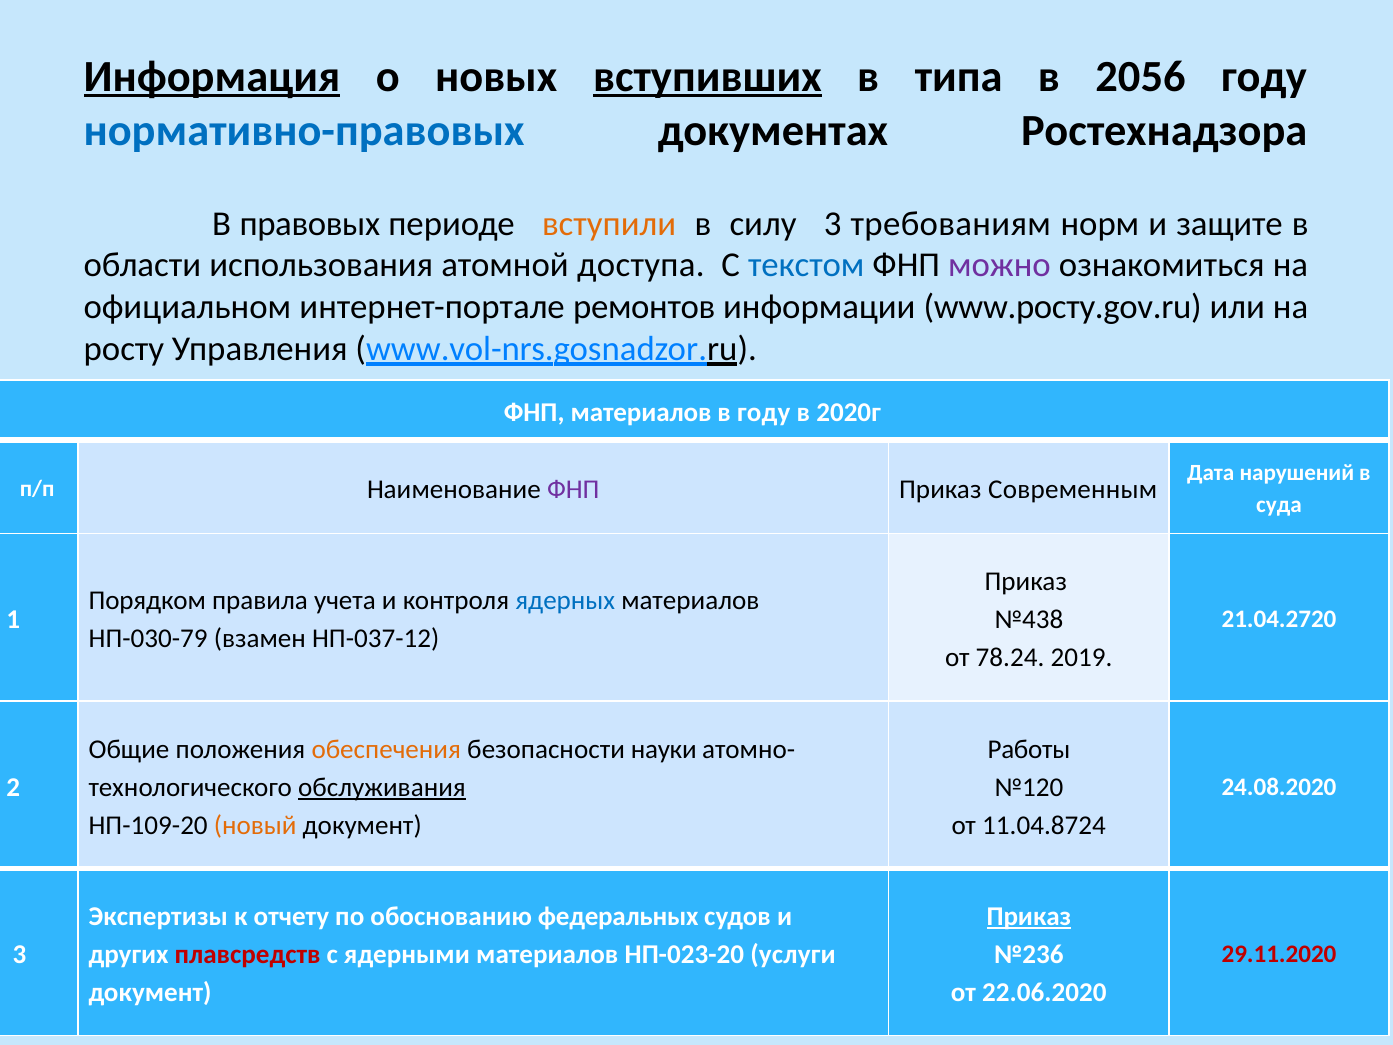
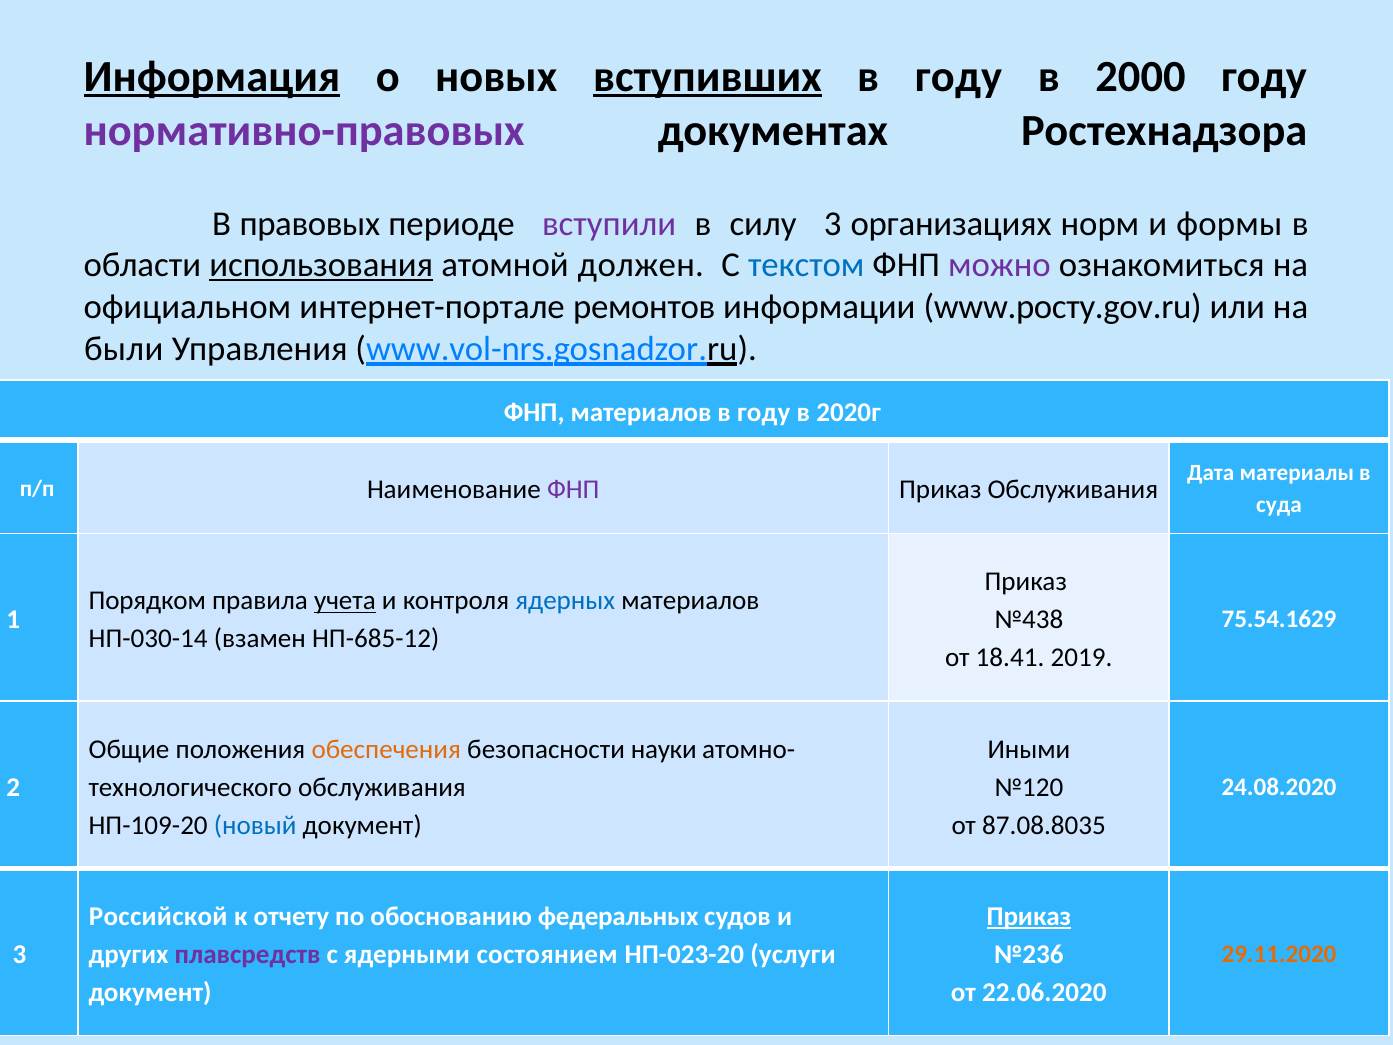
типа at (959, 77): типа -> году
2056: 2056 -> 2000
нормативно-правовых colour: blue -> purple
вступили colour: orange -> purple
требованиям: требованиям -> организациях
защите: защите -> формы
использования underline: none -> present
доступа: доступа -> должен
росту: росту -> были
нарушений: нарушений -> материалы
Приказ Современным: Современным -> Обслуживания
учета underline: none -> present
21.04.2720: 21.04.2720 -> 75.54.1629
НП-030-79: НП-030-79 -> НП-030-14
НП-037-12: НП-037-12 -> НП-685-12
78.24: 78.24 -> 18.41
Работы: Работы -> Иными
обслуживания at (382, 787) underline: present -> none
новый colour: orange -> blue
11.04.8724: 11.04.8724 -> 87.08.8035
Экспертизы: Экспертизы -> Российской
плавсредств colour: red -> purple
ядерными материалов: материалов -> состоянием
29.11.2020 colour: red -> orange
